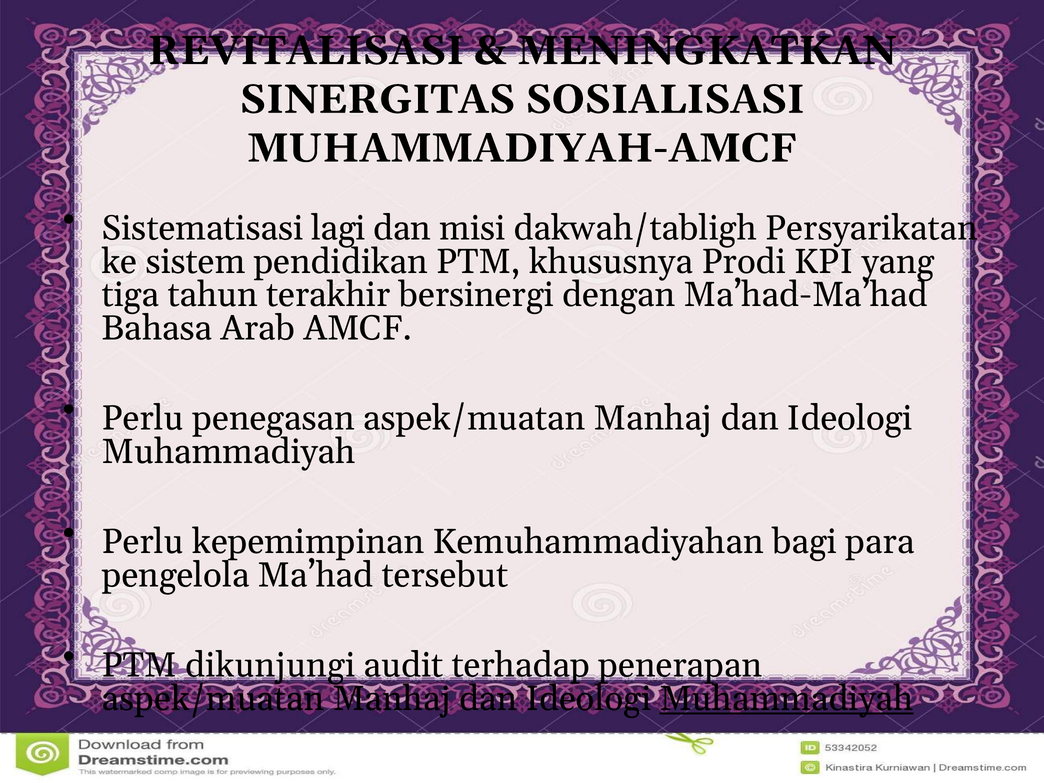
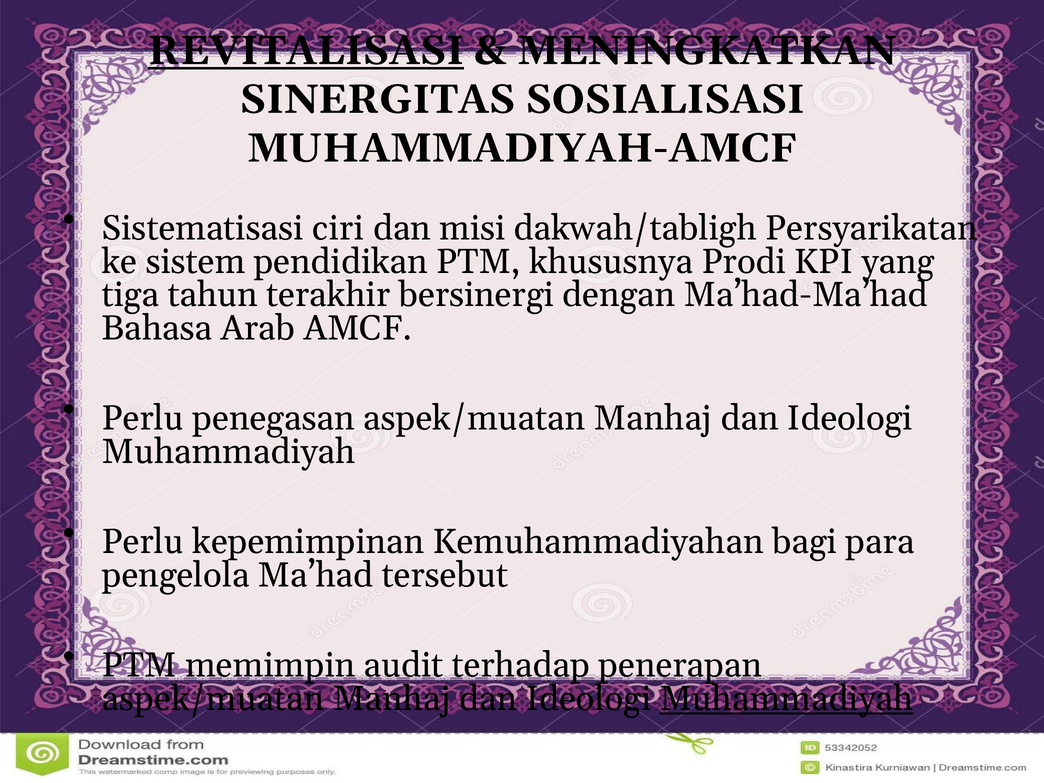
REVITALISASI underline: none -> present
lagi: lagi -> ciri
dikunjungi: dikunjungi -> memimpin
